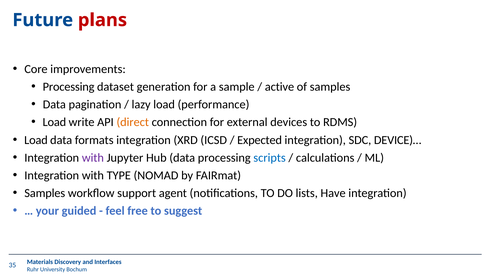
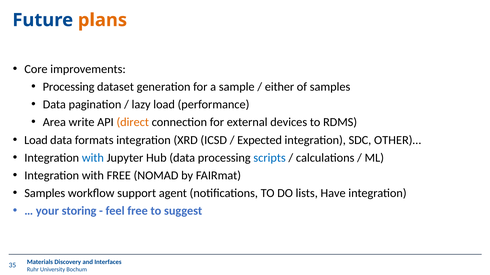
plans colour: red -> orange
active: active -> either
Load at (54, 123): Load -> Area
DEVICE)…: DEVICE)… -> OTHER)…
with at (93, 158) colour: purple -> blue
with TYPE: TYPE -> FREE
guided: guided -> storing
